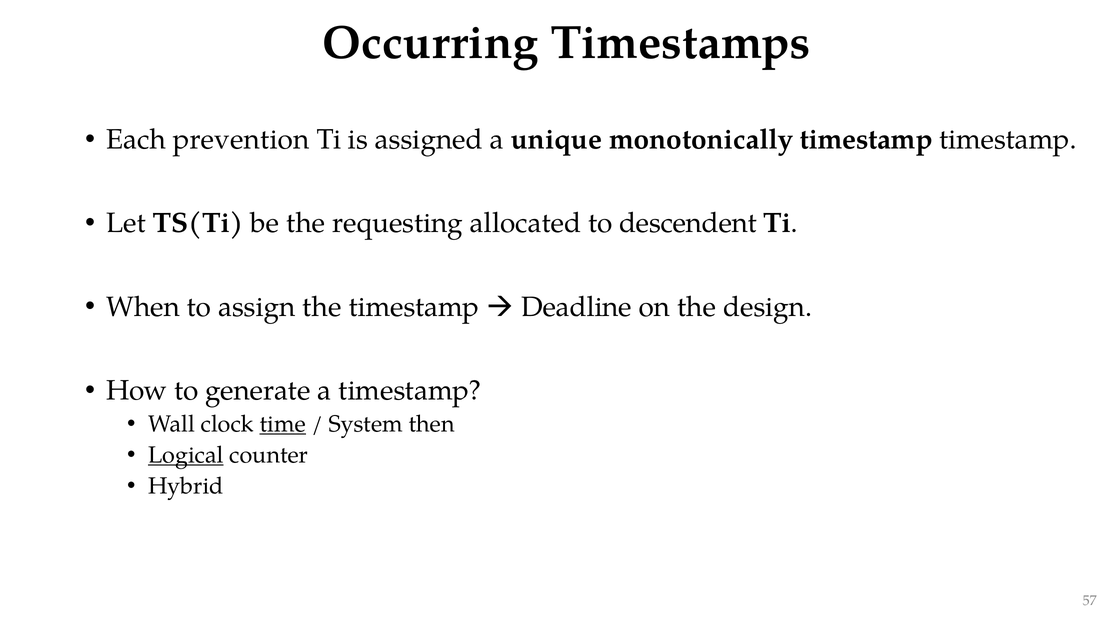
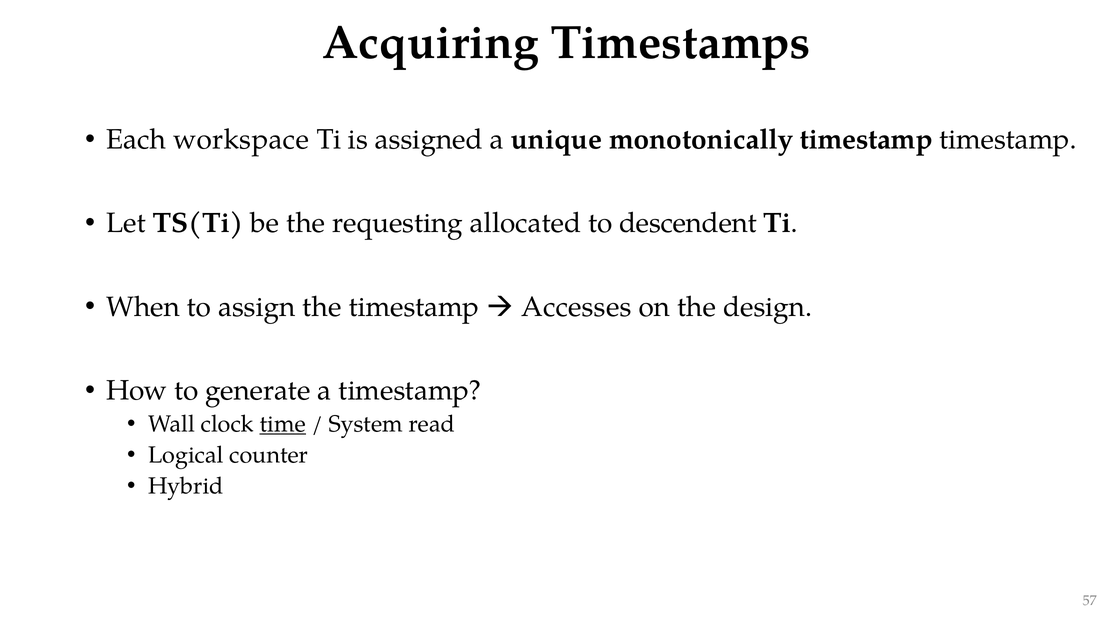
Occurring: Occurring -> Acquiring
prevention: prevention -> workspace
Deadline: Deadline -> Accesses
then: then -> read
Logical underline: present -> none
